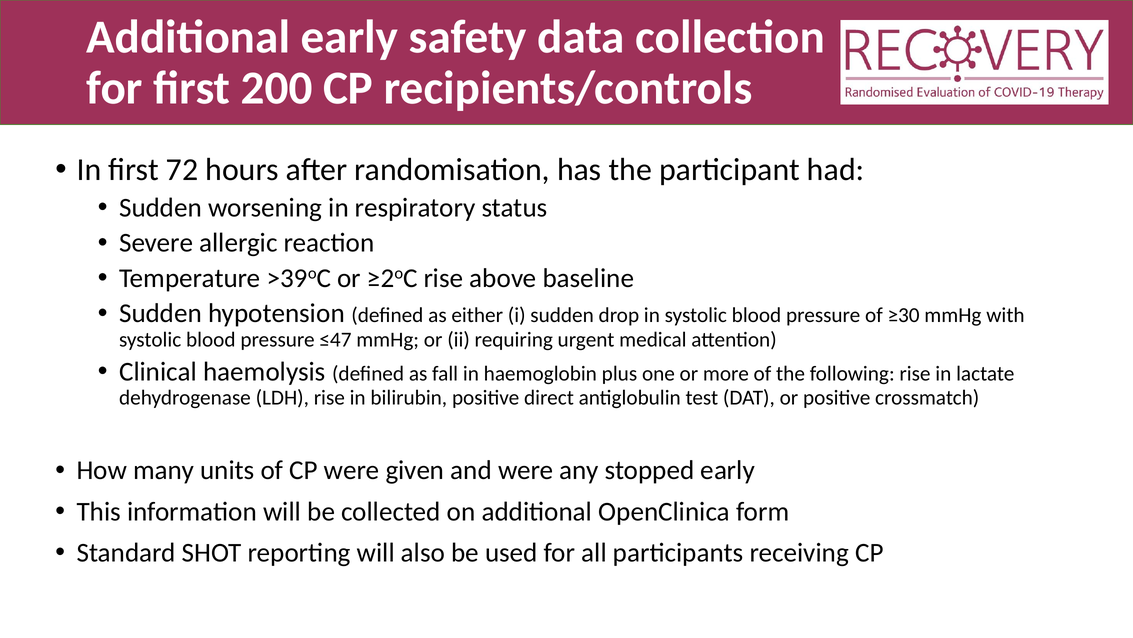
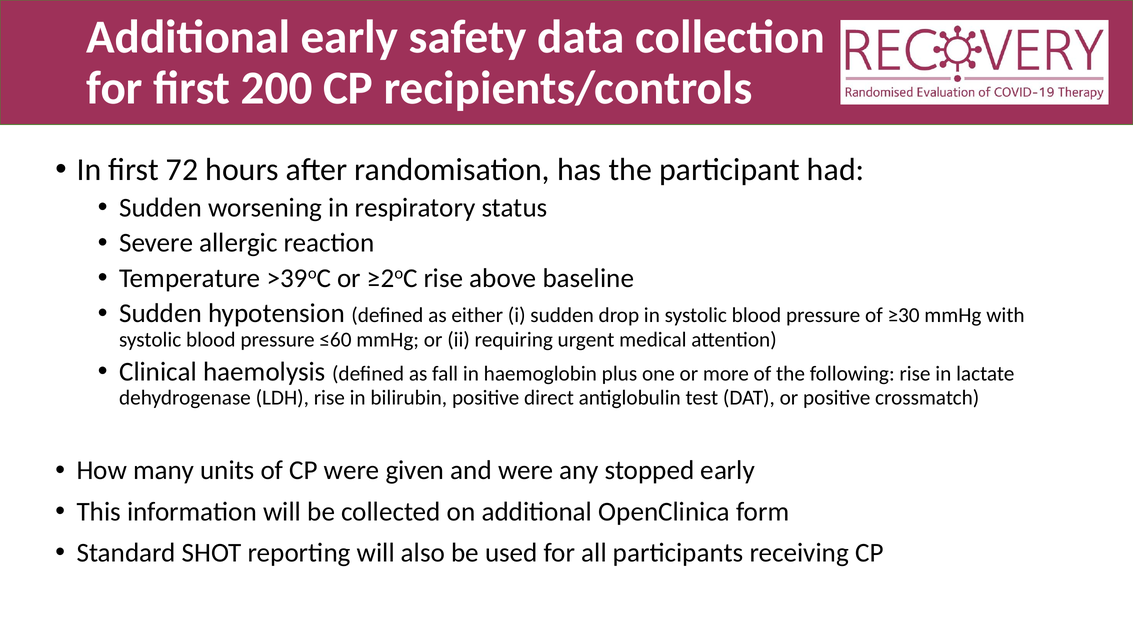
≤47: ≤47 -> ≤60
